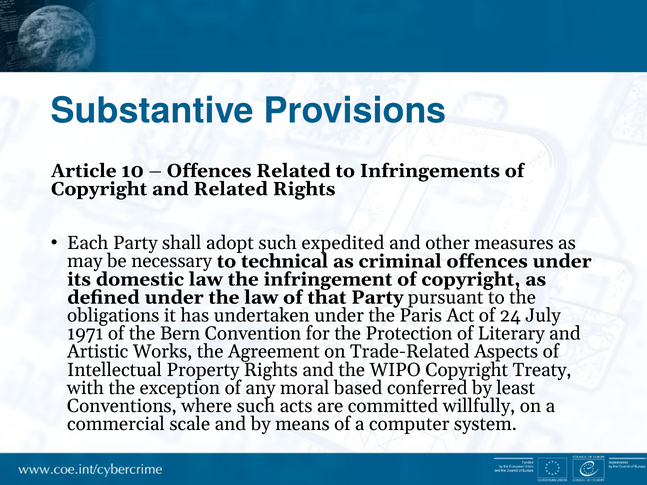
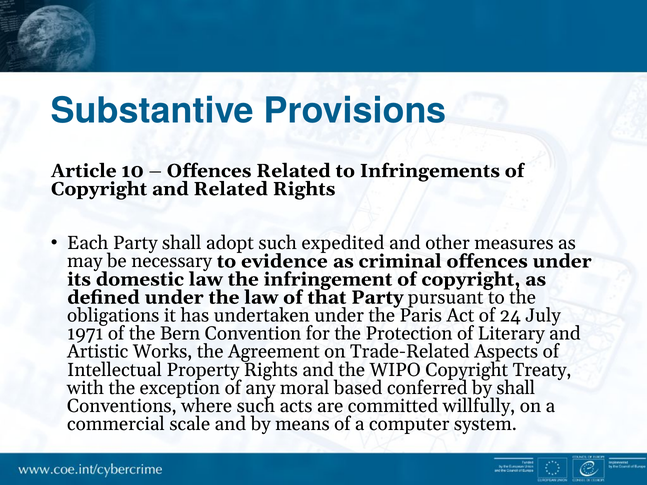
technical: technical -> evidence
by least: least -> shall
